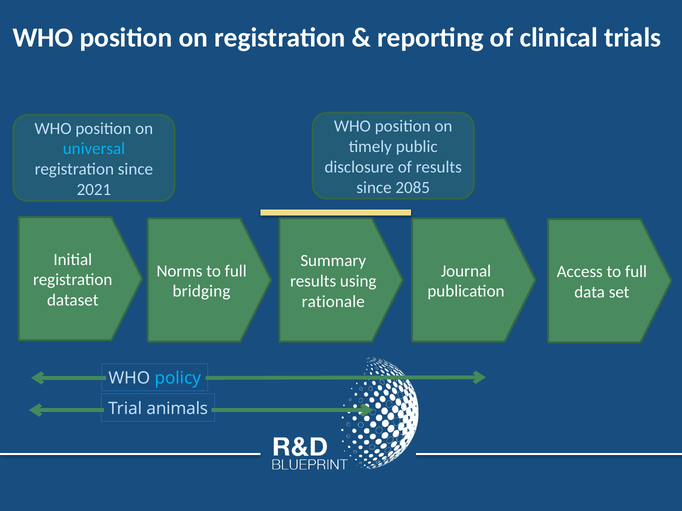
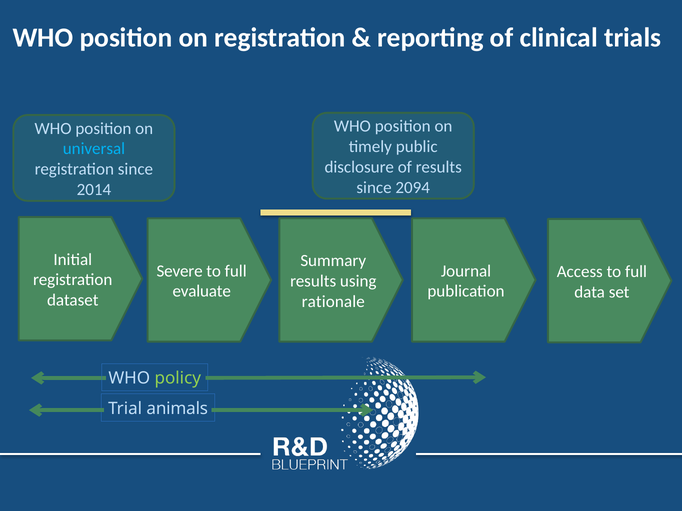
2085: 2085 -> 2094
2021: 2021 -> 2014
Norms: Norms -> Severe
bridging: bridging -> evaluate
policy colour: light blue -> light green
